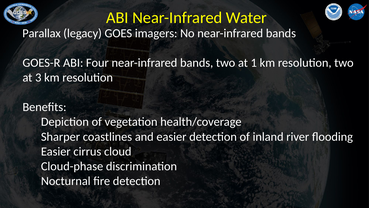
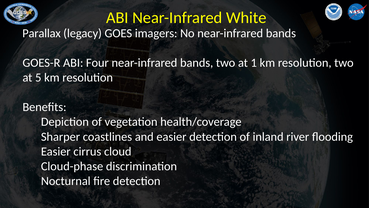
Water: Water -> White
3: 3 -> 5
